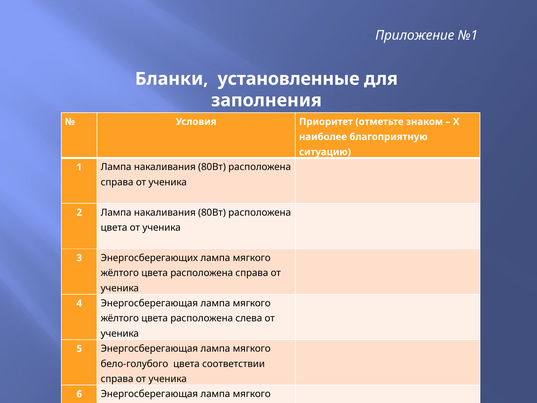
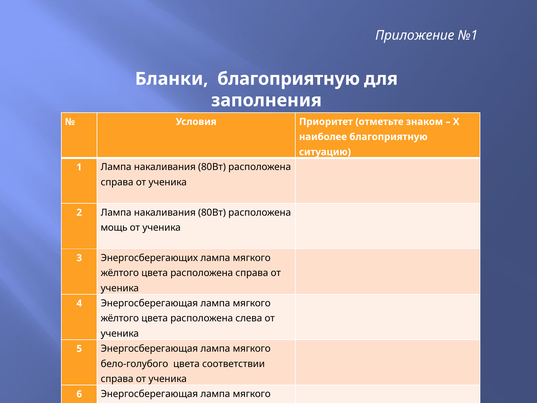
Бланки установленные: установленные -> благоприятную
цвета at (114, 227): цвета -> мощь
